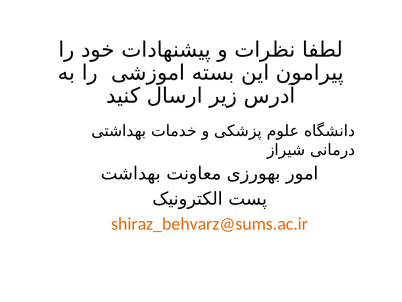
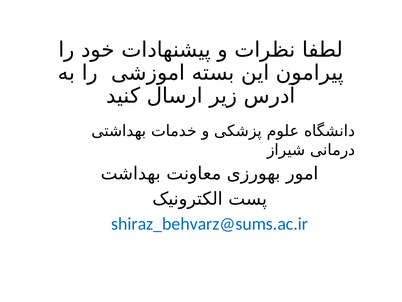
shiraz_behvarz@sums.ac.ir colour: orange -> blue
